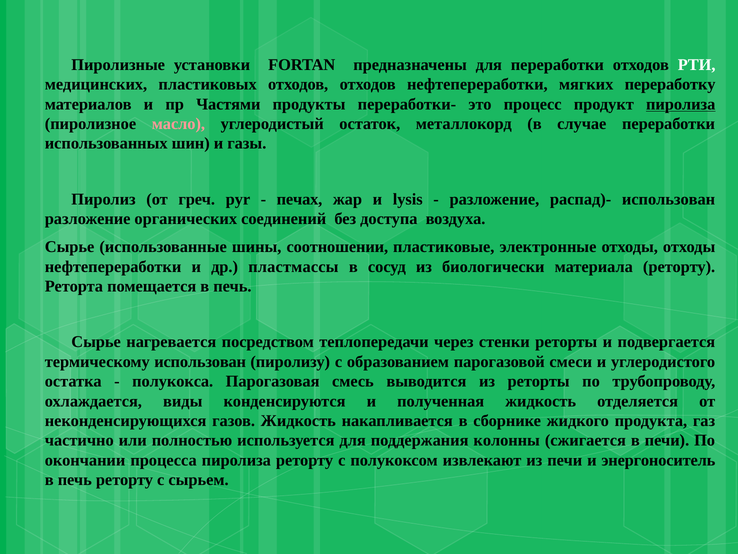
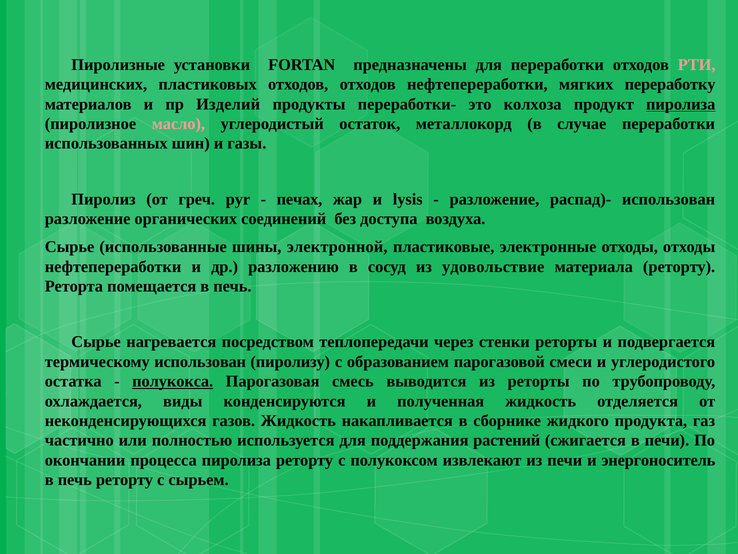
РТИ colour: white -> pink
Частями: Частями -> Изделий
процесс: процесс -> колхоза
соотношении: соотношении -> электронной
пластмассы: пластмассы -> разложению
биологически: биологически -> удовольствие
полукокса underline: none -> present
колонны: колонны -> растений
